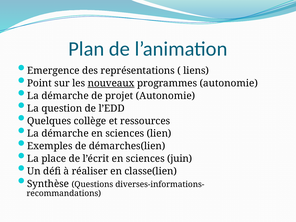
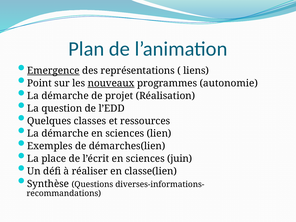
Emergence underline: none -> present
projet Autonomie: Autonomie -> Réalisation
collège: collège -> classes
